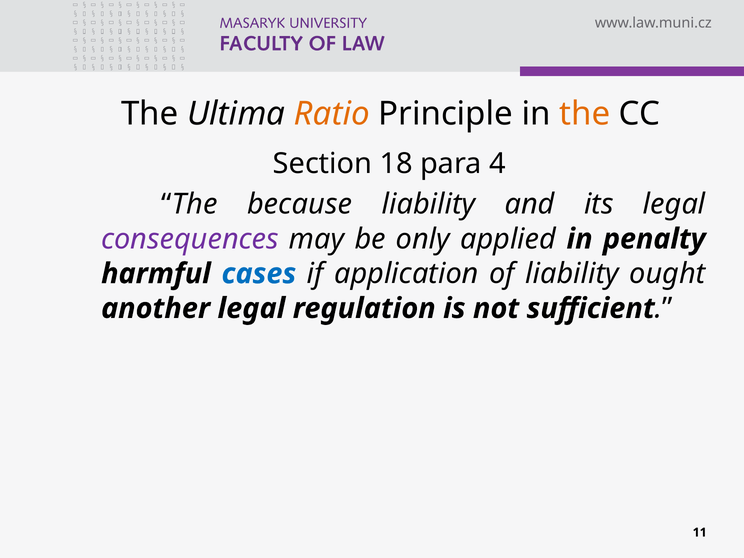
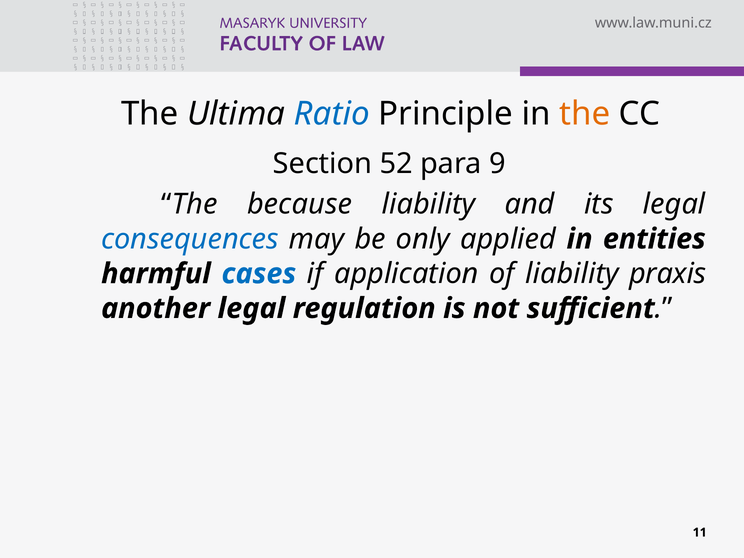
Ratio colour: orange -> blue
18: 18 -> 52
4: 4 -> 9
consequences colour: purple -> blue
penalty: penalty -> entities
ought: ought -> praxis
